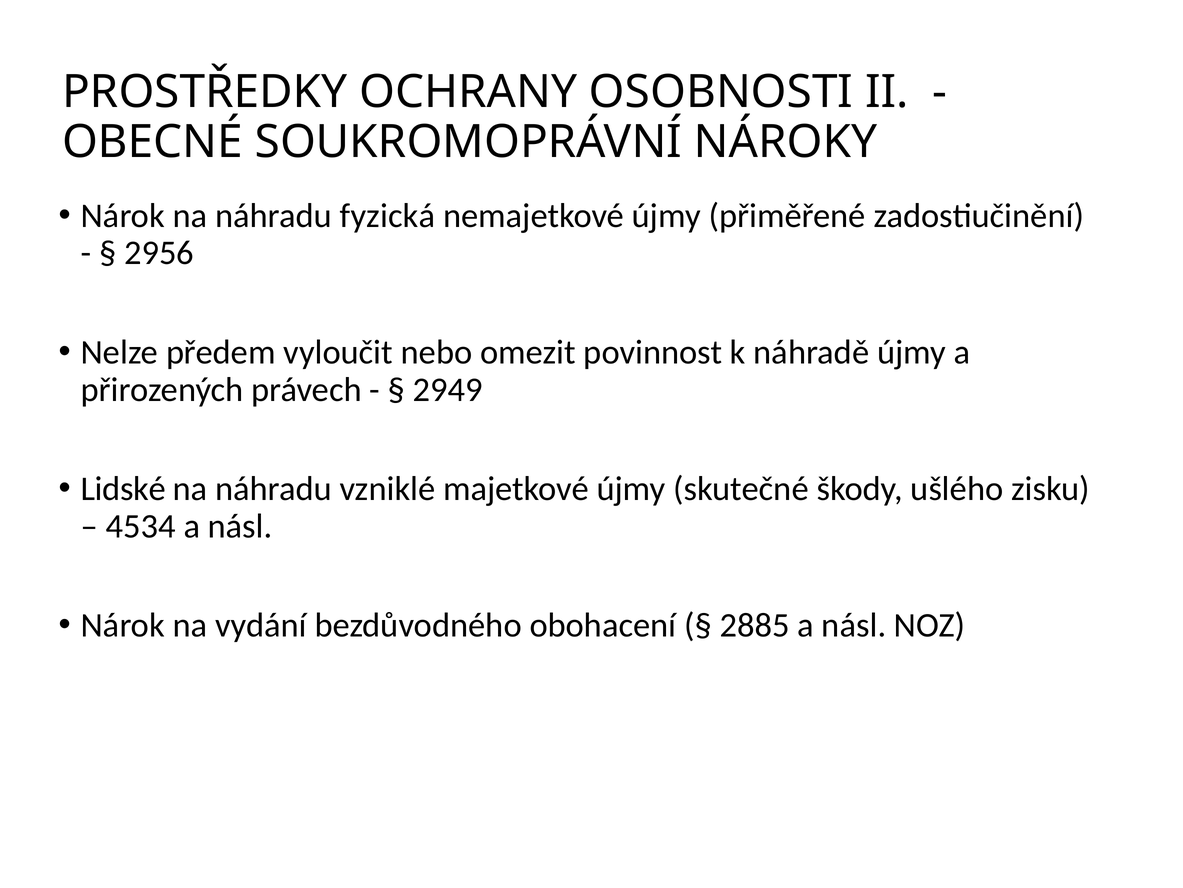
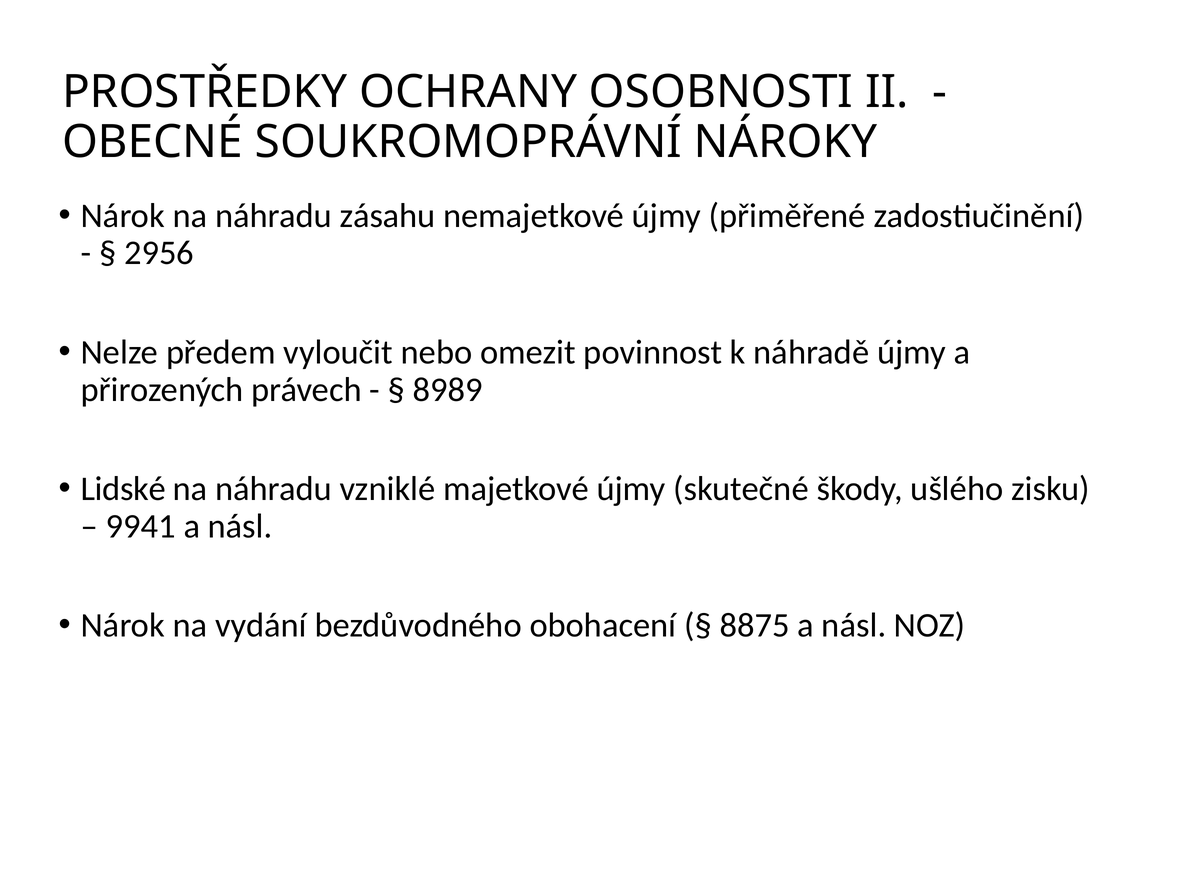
fyzická: fyzická -> zásahu
2949: 2949 -> 8989
4534: 4534 -> 9941
2885: 2885 -> 8875
